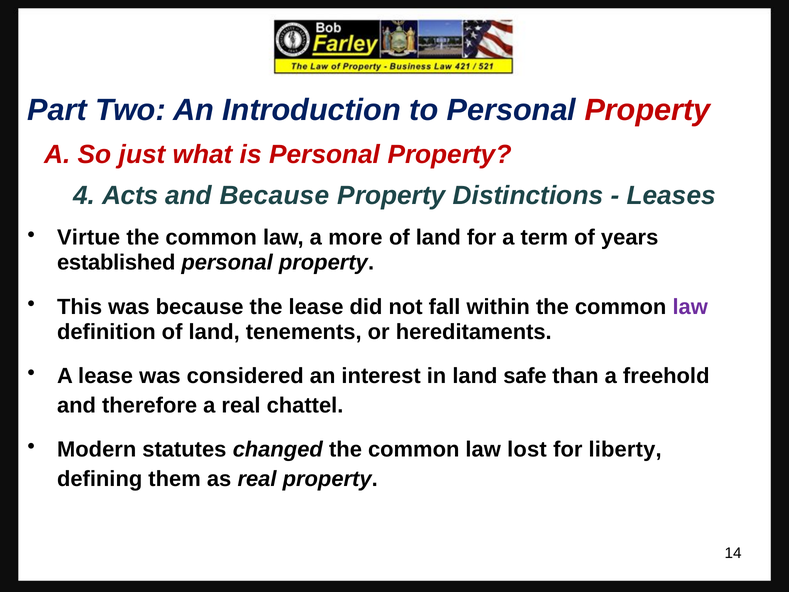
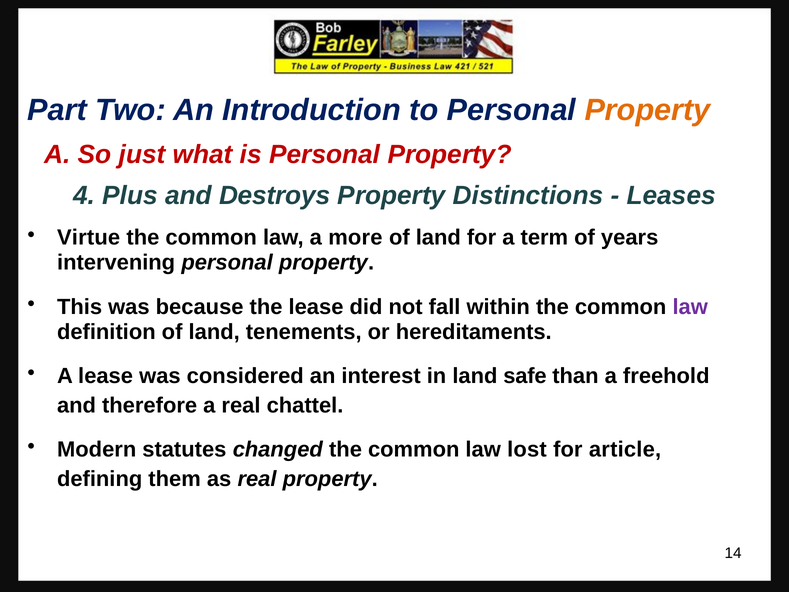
Property at (647, 110) colour: red -> orange
Acts: Acts -> Plus
and Because: Because -> Destroys
established: established -> intervening
liberty: liberty -> article
